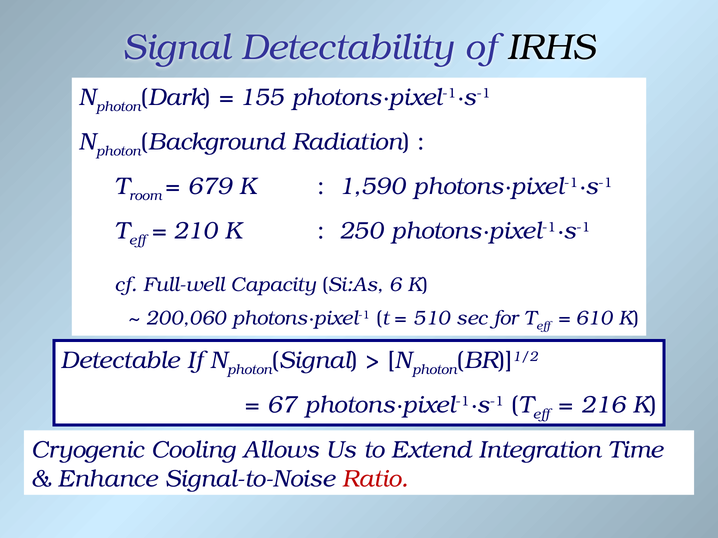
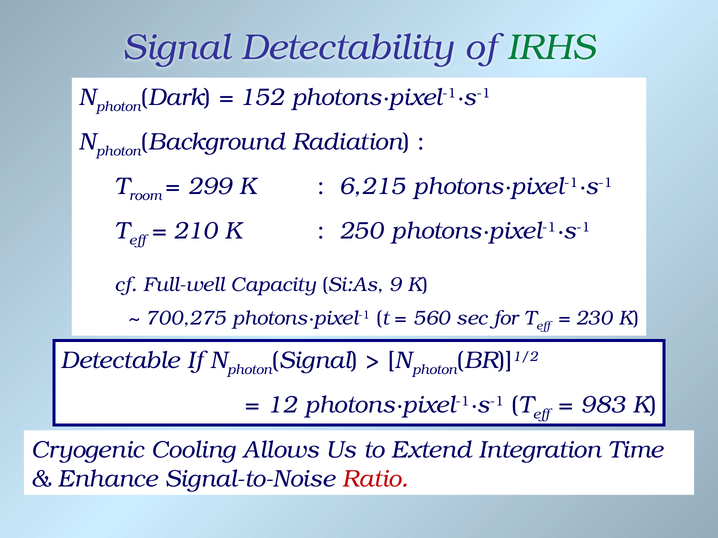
IRHS colour: black -> green
155: 155 -> 152
679: 679 -> 299
1,590: 1,590 -> 6,215
6: 6 -> 9
200,060: 200,060 -> 700,275
510: 510 -> 560
610: 610 -> 230
67: 67 -> 12
216: 216 -> 983
